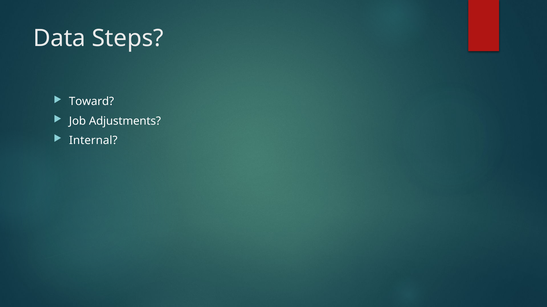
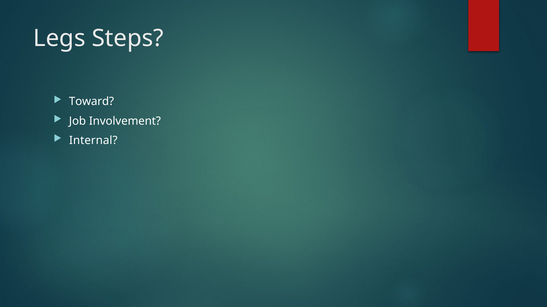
Data: Data -> Legs
Adjustments: Adjustments -> Involvement
